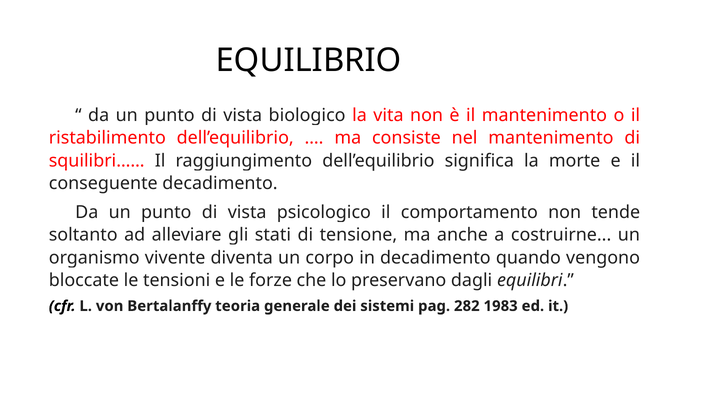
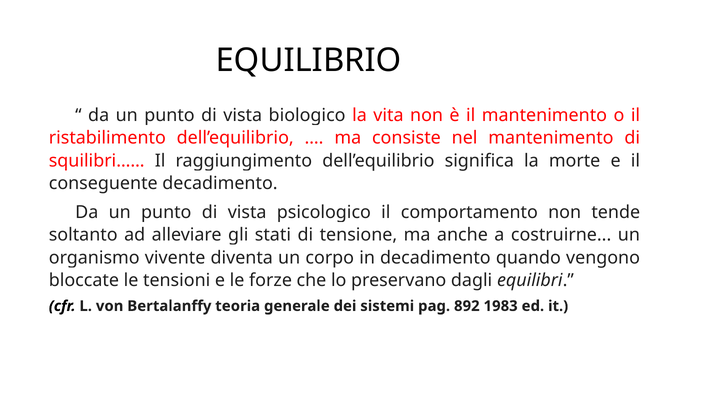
282: 282 -> 892
